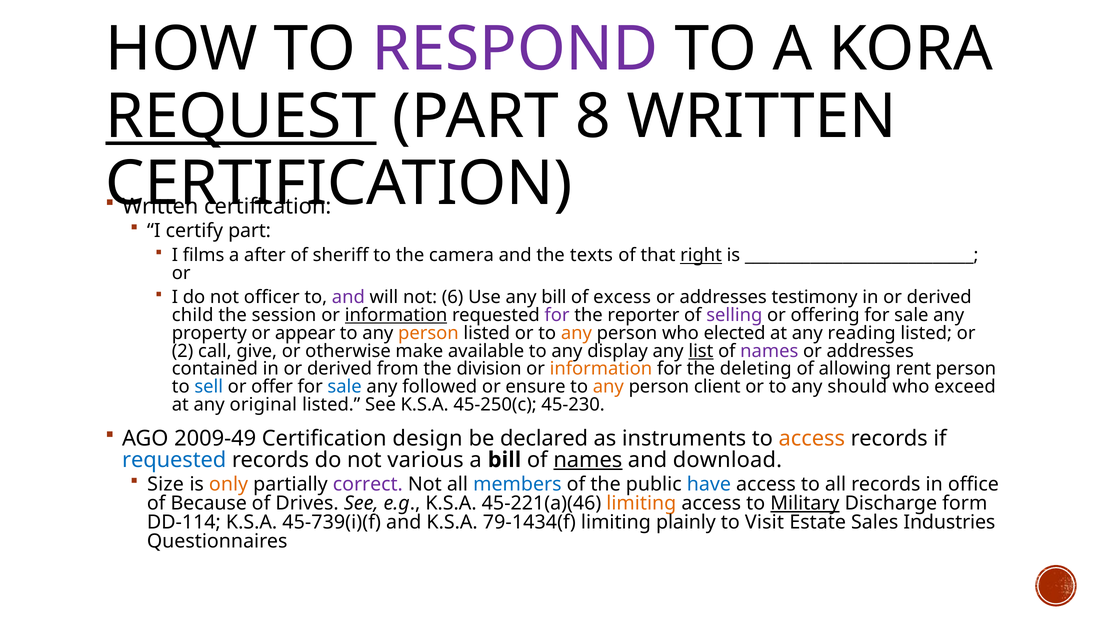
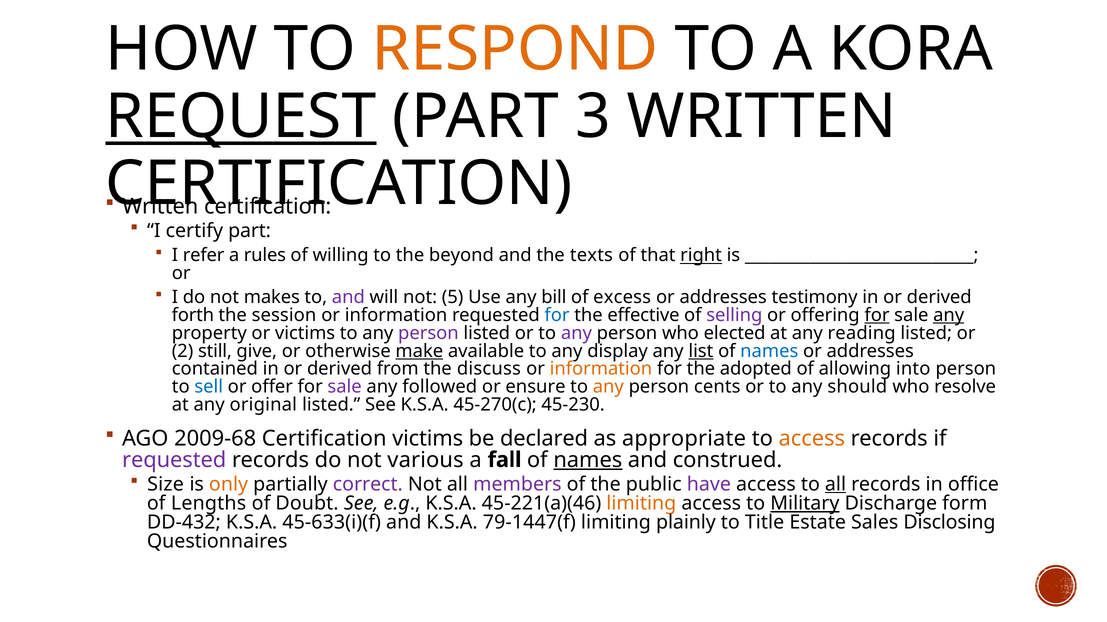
RESPOND colour: purple -> orange
8: 8 -> 3
films: films -> refer
after: after -> rules
sheriff: sheriff -> willing
camera: camera -> beyond
officer: officer -> makes
6: 6 -> 5
child: child -> forth
information at (396, 316) underline: present -> none
for at (557, 316) colour: purple -> blue
reporter: reporter -> effective
for at (877, 316) underline: none -> present
any at (949, 316) underline: none -> present
or appear: appear -> victims
person at (428, 333) colour: orange -> purple
any at (576, 333) colour: orange -> purple
call: call -> still
make underline: none -> present
names at (769, 351) colour: purple -> blue
division: division -> discuss
deleting: deleting -> adopted
rent: rent -> into
sale at (345, 387) colour: blue -> purple
client: client -> cents
exceed: exceed -> resolve
45-250(c: 45-250(c -> 45-270(c
2009-49: 2009-49 -> 2009-68
Certification design: design -> victims
instruments: instruments -> appropriate
requested at (174, 460) colour: blue -> purple
a bill: bill -> fall
download: download -> construed
members colour: blue -> purple
have colour: blue -> purple
all at (836, 485) underline: none -> present
Because: Because -> Lengths
Drives: Drives -> Doubt
DD-114: DD-114 -> DD-432
45-739(i)(f: 45-739(i)(f -> 45-633(i)(f
79-1434(f: 79-1434(f -> 79-1447(f
Visit: Visit -> Title
Industries: Industries -> Disclosing
